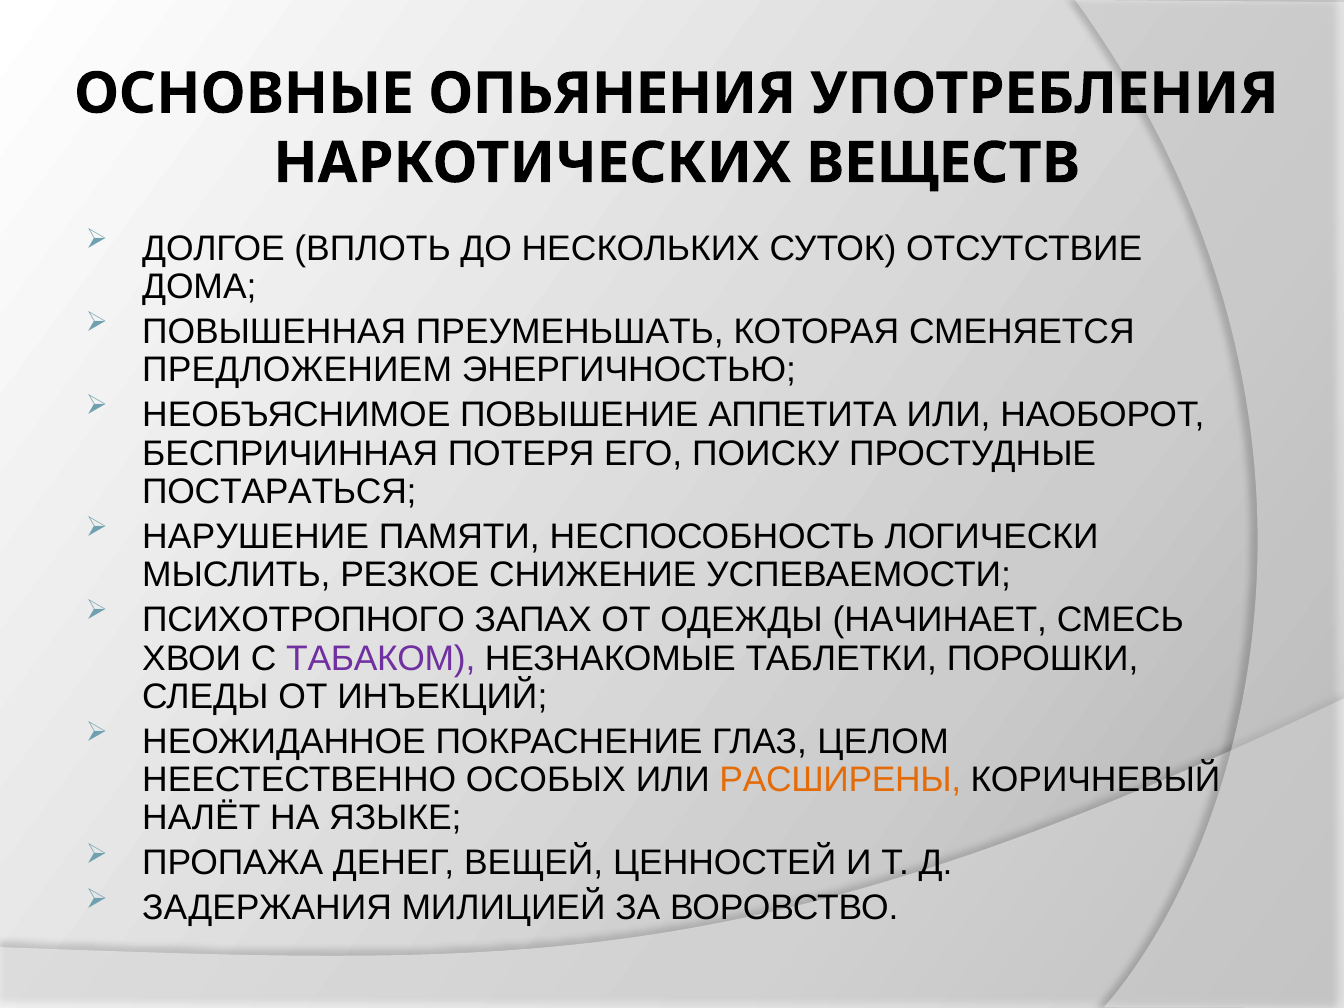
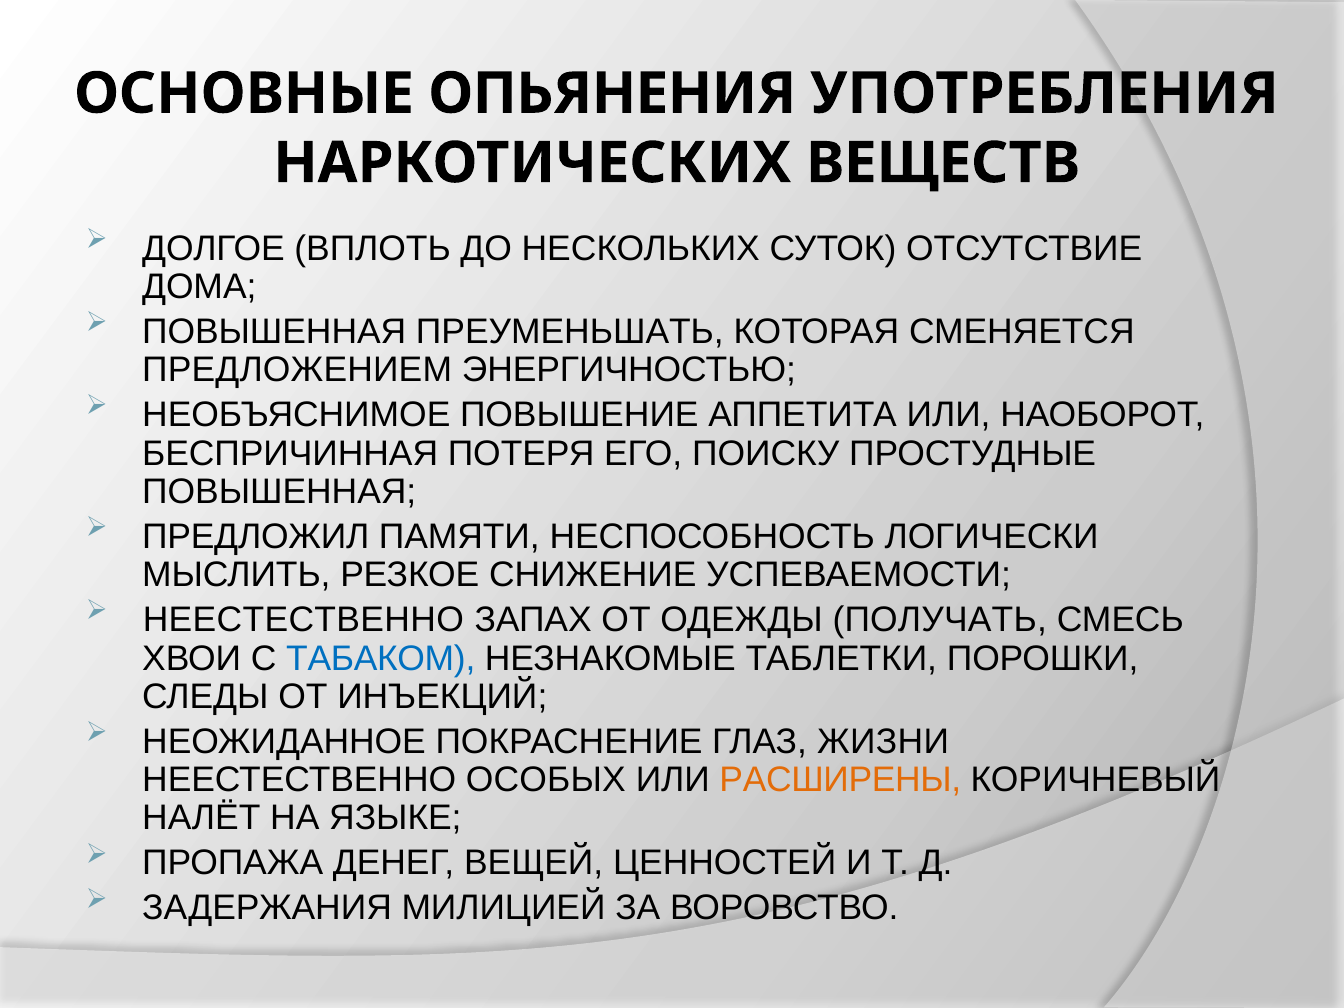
ПОСТАРАТЬСЯ at (279, 492): ПОСТАРАТЬСЯ -> ПОВЫШЕННАЯ
НАРУШЕНИЕ: НАРУШЕНИЕ -> ПРЕДЛОЖИЛ
ПСИХОТРОПНОГО at (304, 620): ПСИХОТРОПНОГО -> НЕЕСТЕСТВЕННО
НАЧИНАЕТ: НАЧИНАЕТ -> ПОЛУЧАТЬ
ТАБАКОМ colour: purple -> blue
ЦЕЛОМ: ЦЕЛОМ -> ЖИЗНИ
